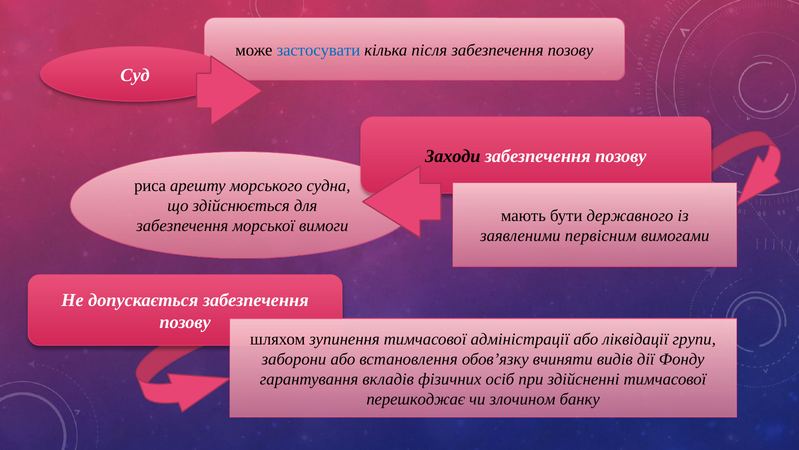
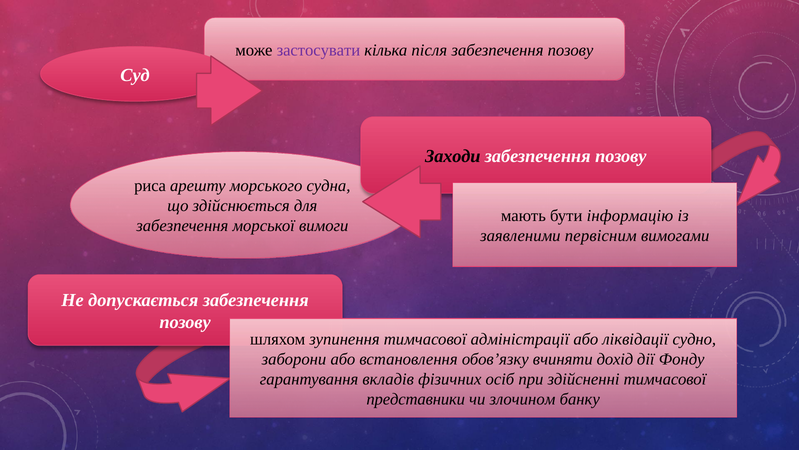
застосувати colour: blue -> purple
державного: державного -> інформацію
групи: групи -> судно
видів: видів -> дохід
перешкоджає: перешкоджає -> представники
